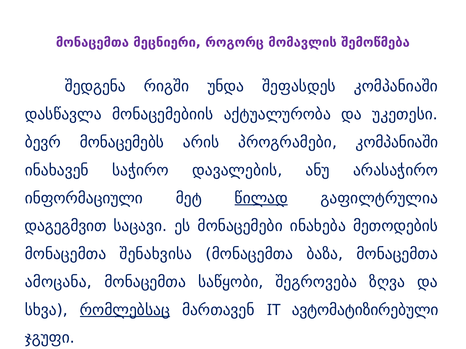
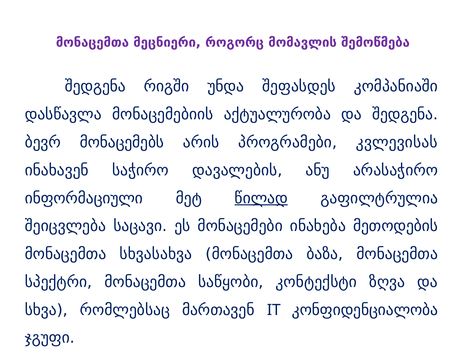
და უკეთესი: უკეთესი -> შედგენა
პროგრამები კომპანიაში: კომპანიაში -> კვლევისას
დაგეგმვით: დაგეგმვით -> შეიცვლება
შენახვისა: შენახვისა -> სხვასახვა
ამოცანა: ამოცანა -> სპექტრი
შეგროვება: შეგროვება -> კონტექსტი
რომლებსაც underline: present -> none
ავტომატიზირებული: ავტომატიზირებული -> კონფიდენციალობა
